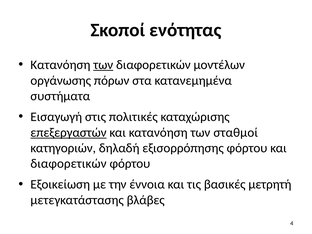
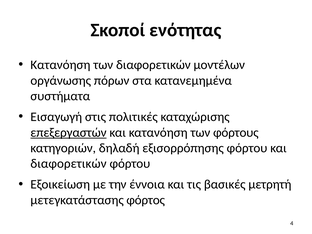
των at (103, 65) underline: present -> none
σταθμοί: σταθμοί -> φόρτους
βλάβες: βλάβες -> φόρτος
